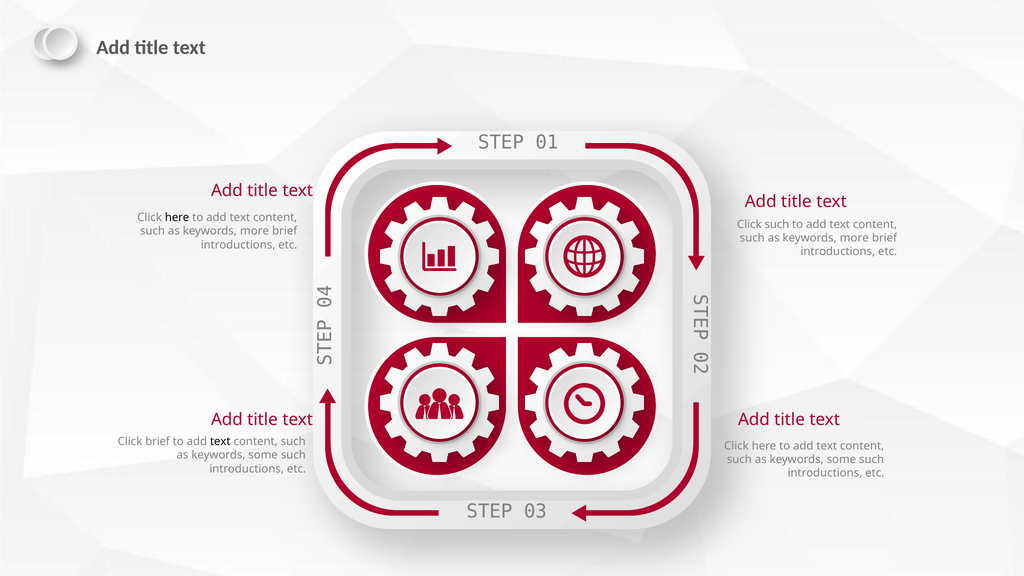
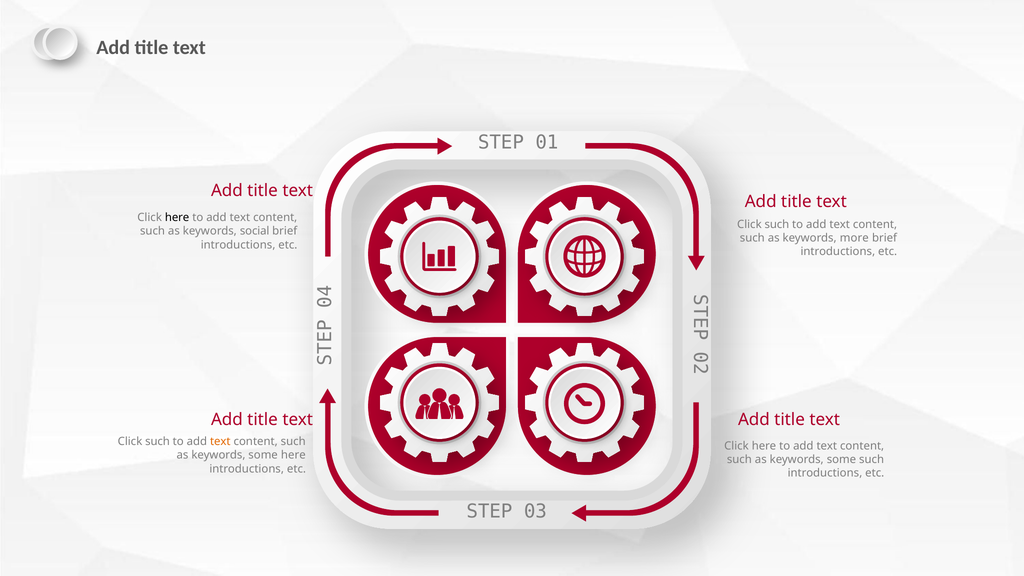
more at (255, 231): more -> social
brief at (158, 442): brief -> such
text at (220, 442) colour: black -> orange
such at (293, 455): such -> here
